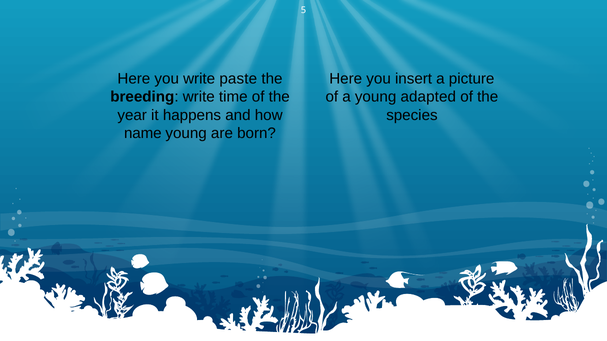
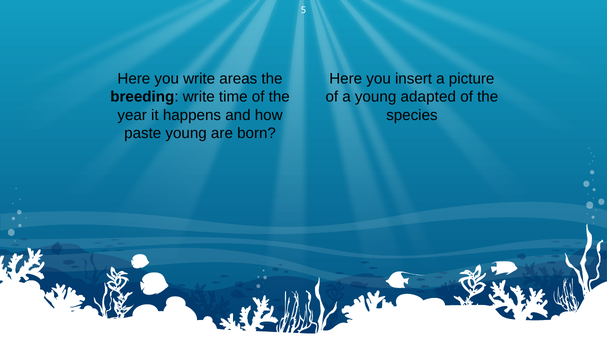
paste: paste -> areas
name: name -> paste
